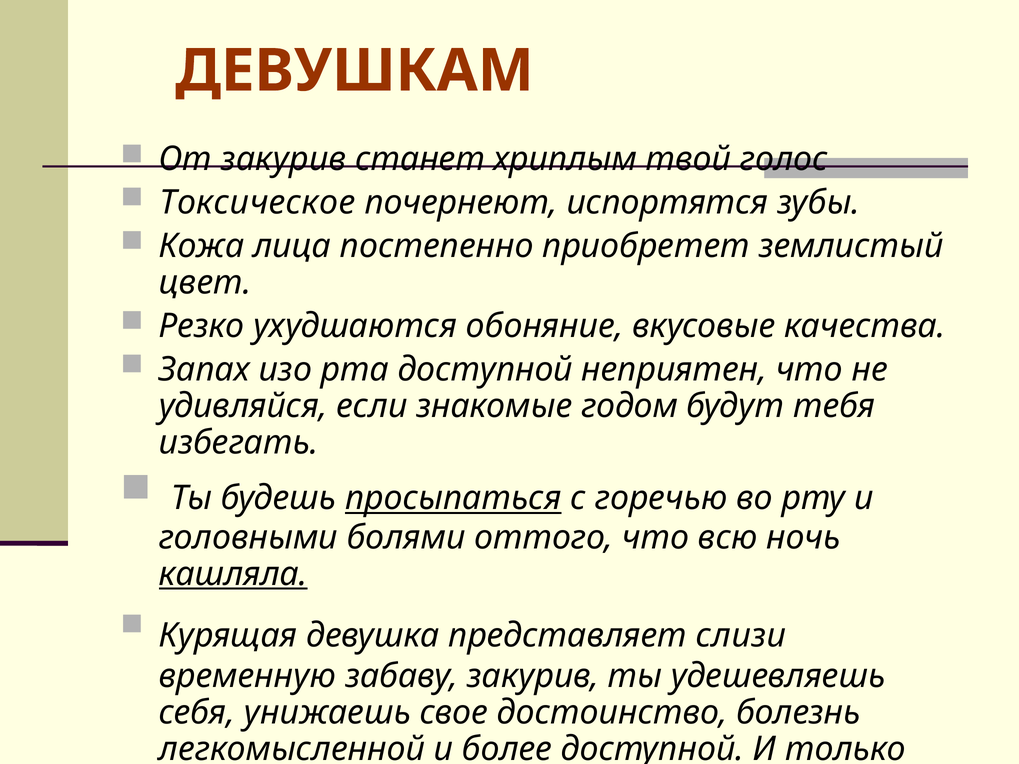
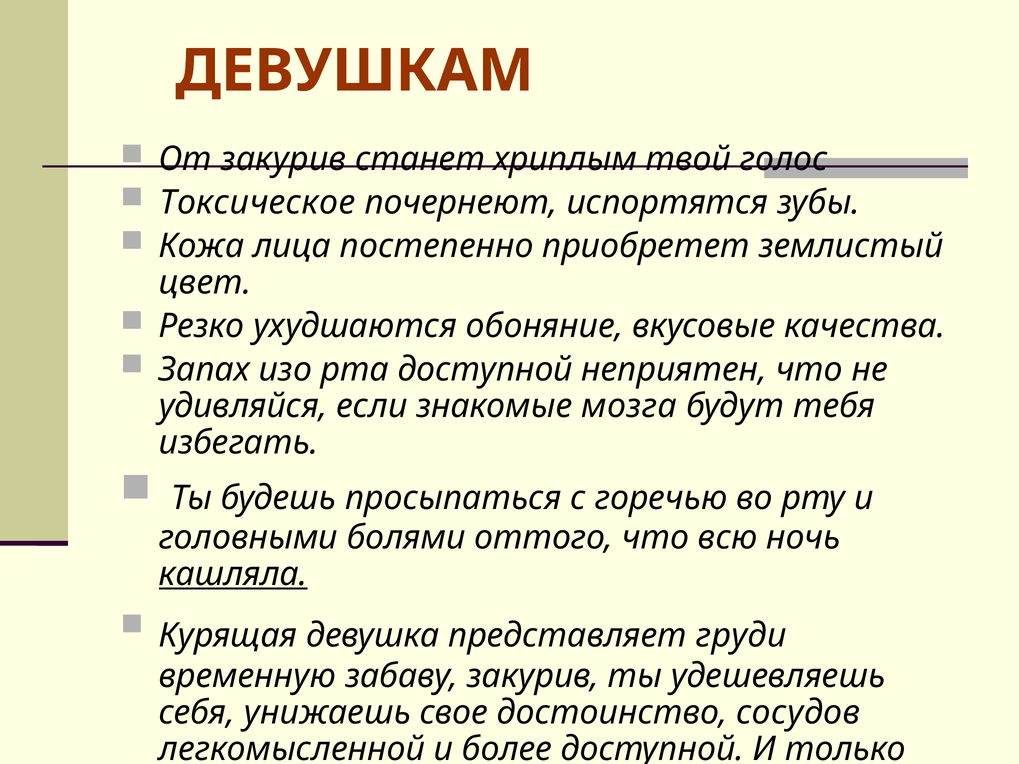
годом: годом -> мозга
просыпаться underline: present -> none
слизи: слизи -> груди
болезнь: болезнь -> сосудов
